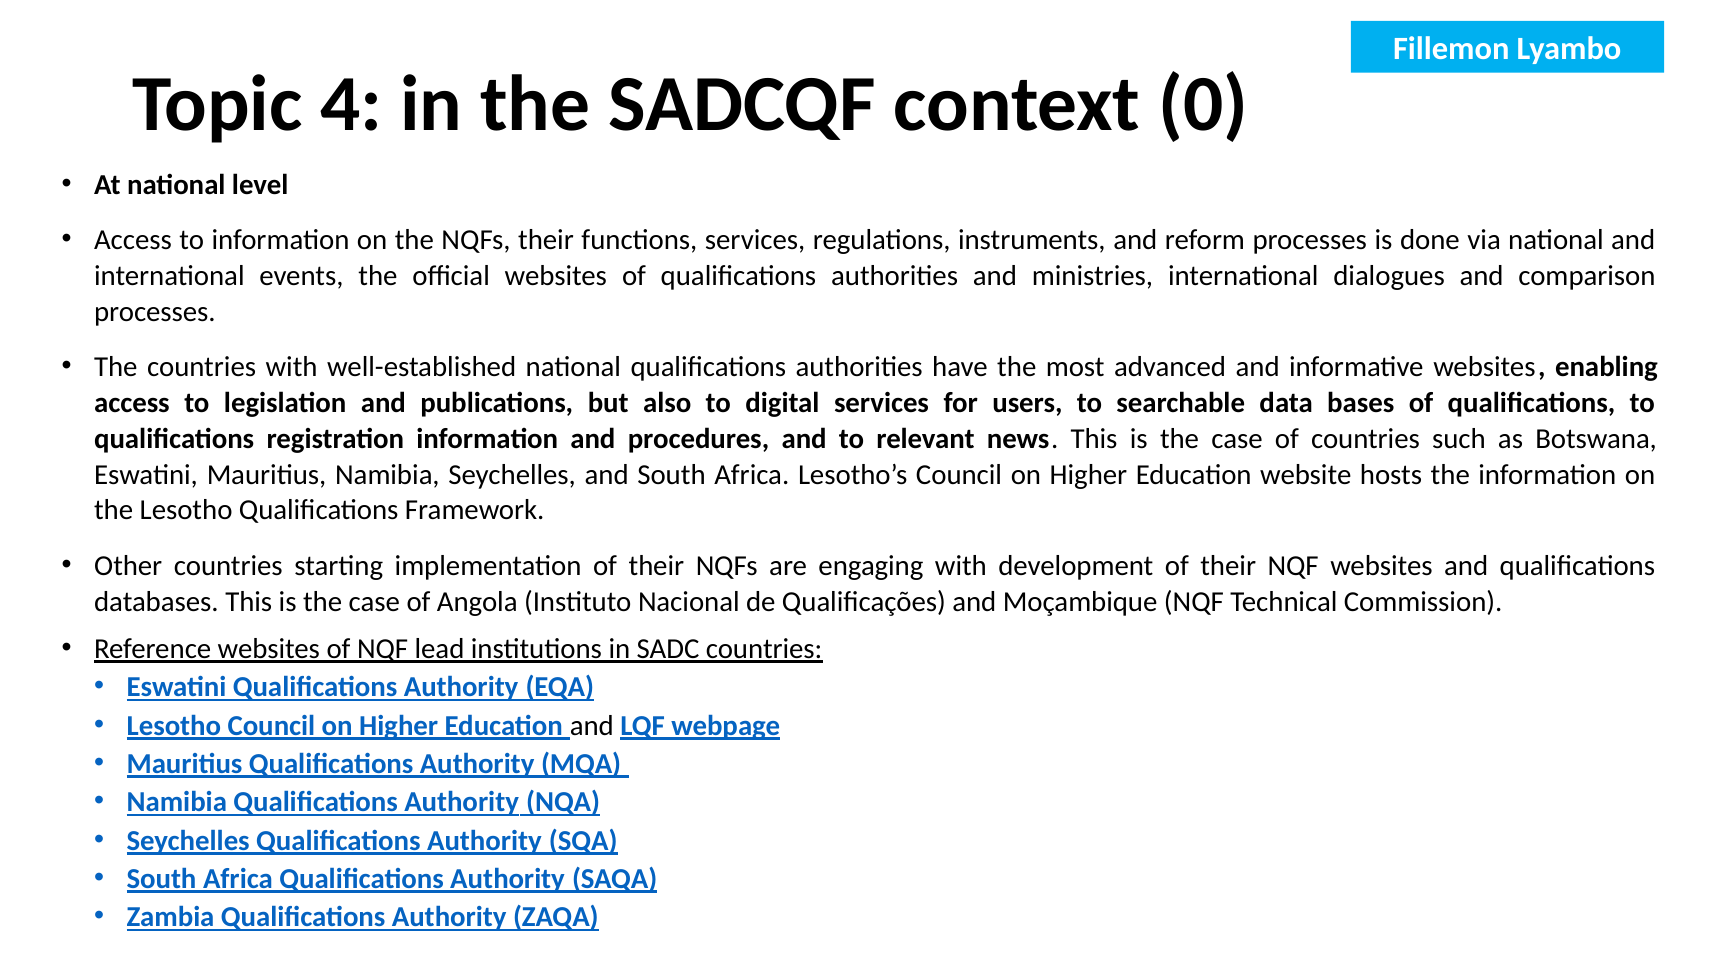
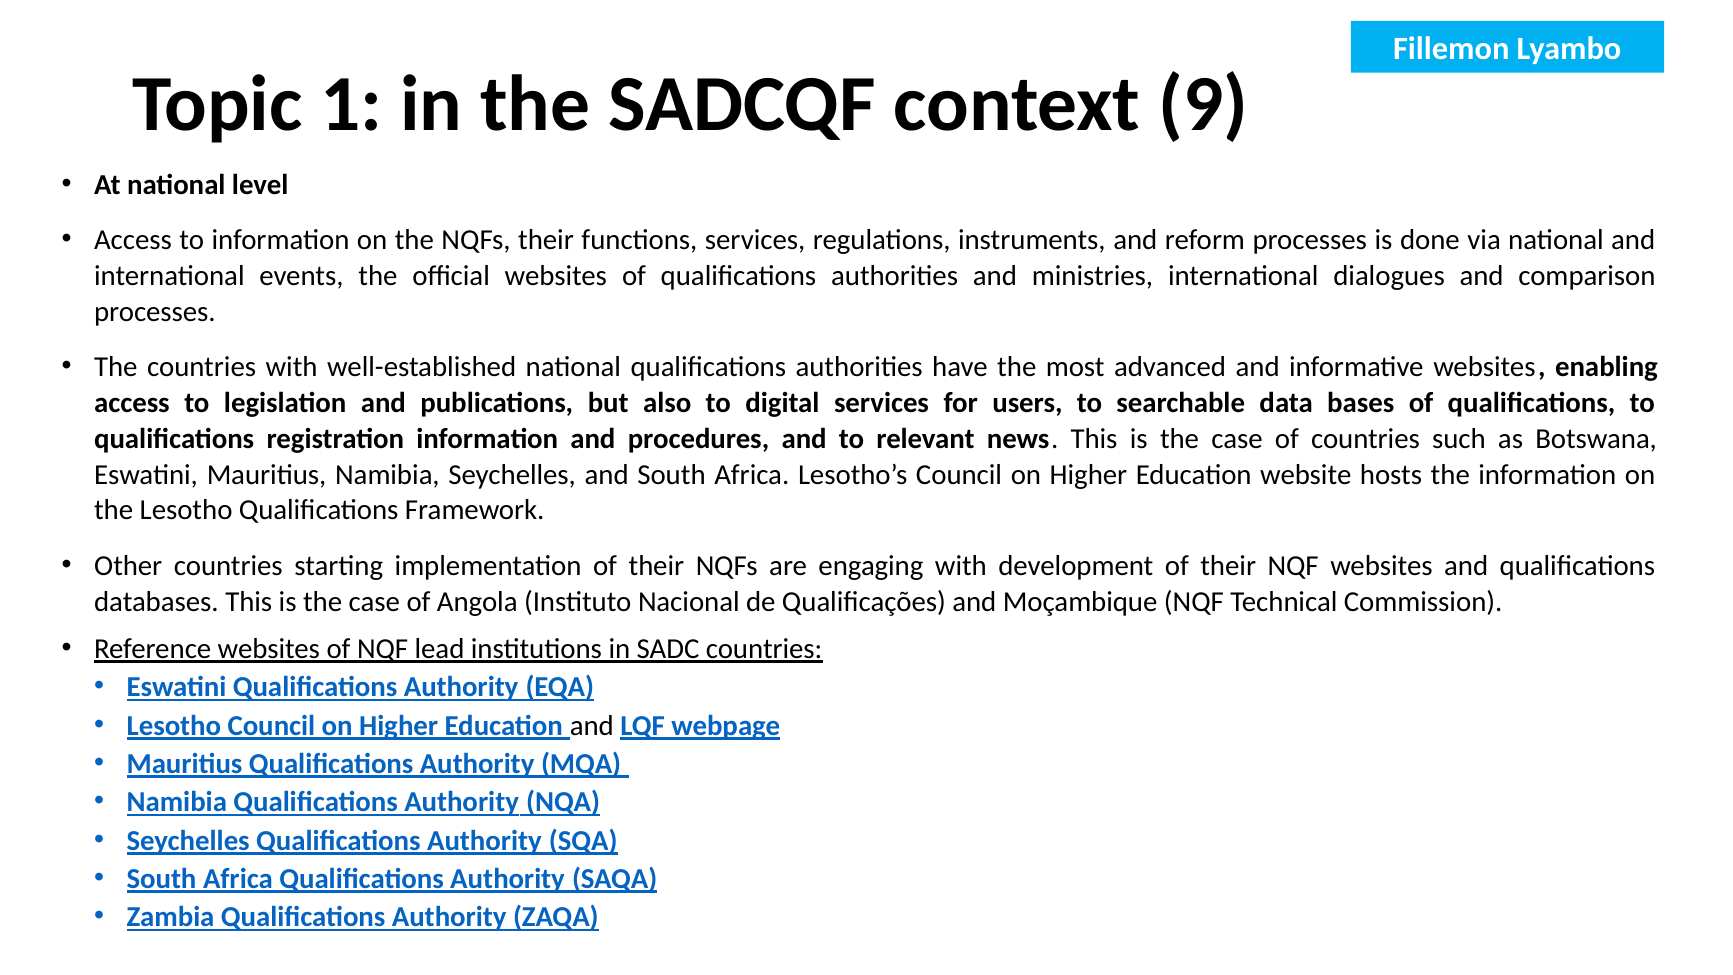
4: 4 -> 1
0: 0 -> 9
